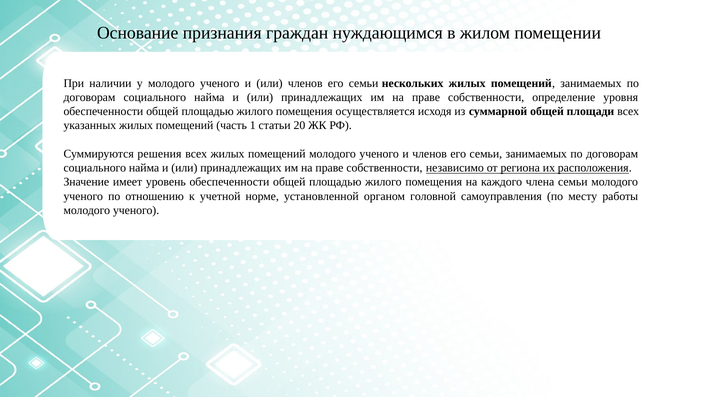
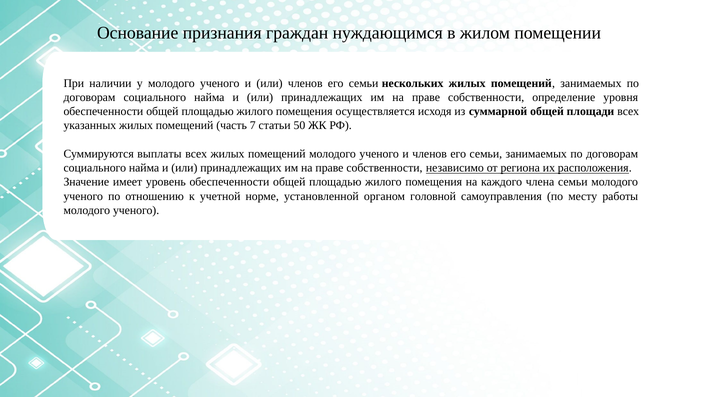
1: 1 -> 7
20: 20 -> 50
решения: решения -> выплаты
